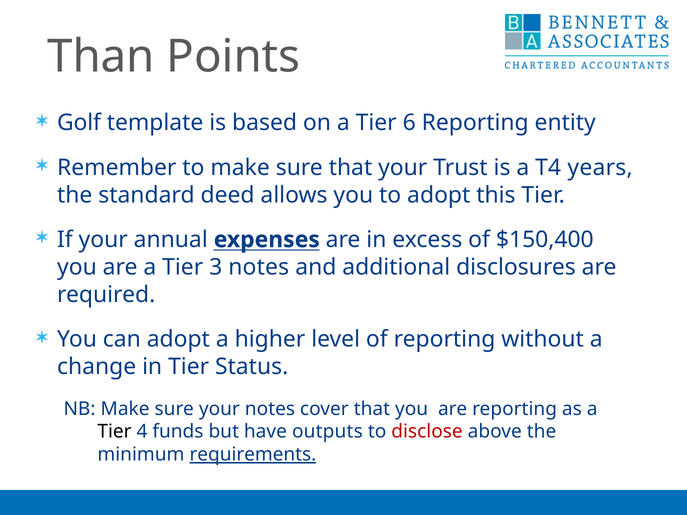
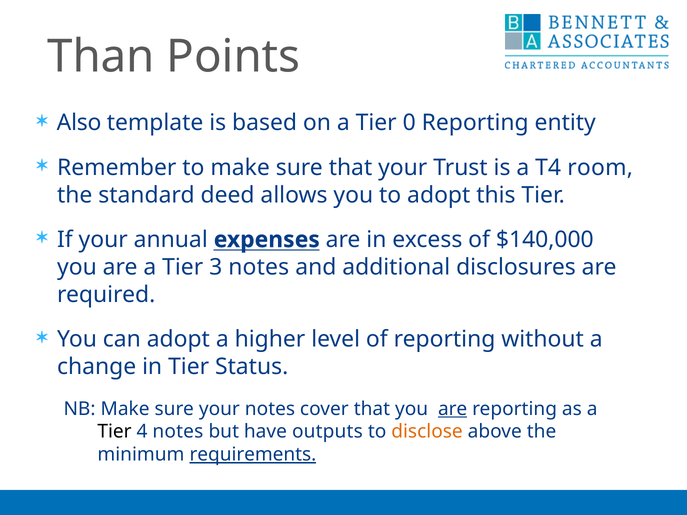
Golf: Golf -> Also
6: 6 -> 0
years: years -> room
$150,400: $150,400 -> $140,000
are at (453, 409) underline: none -> present
4 funds: funds -> notes
disclose colour: red -> orange
